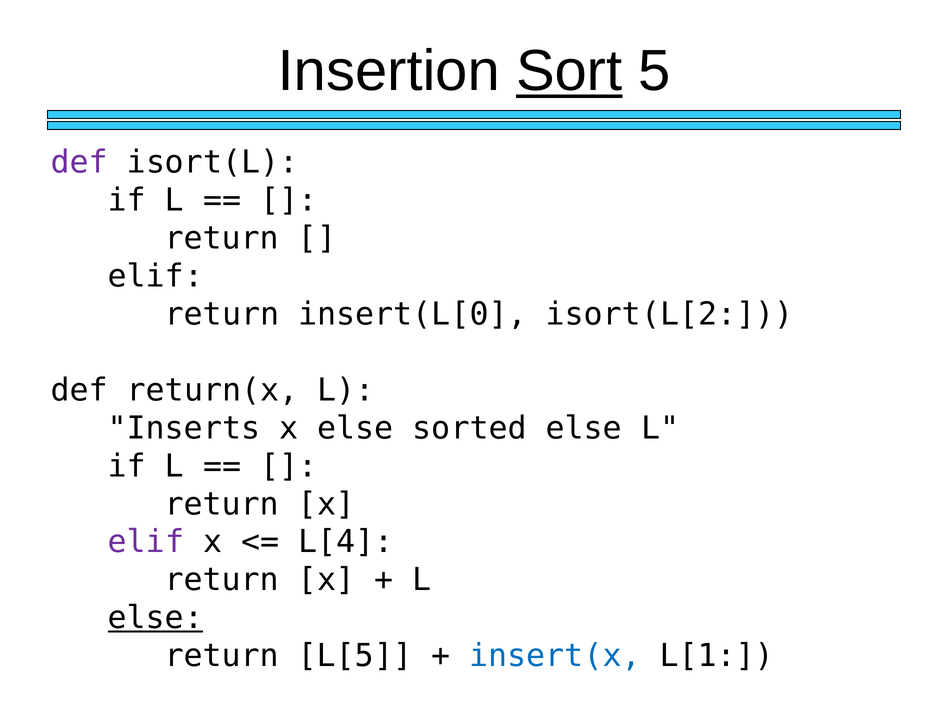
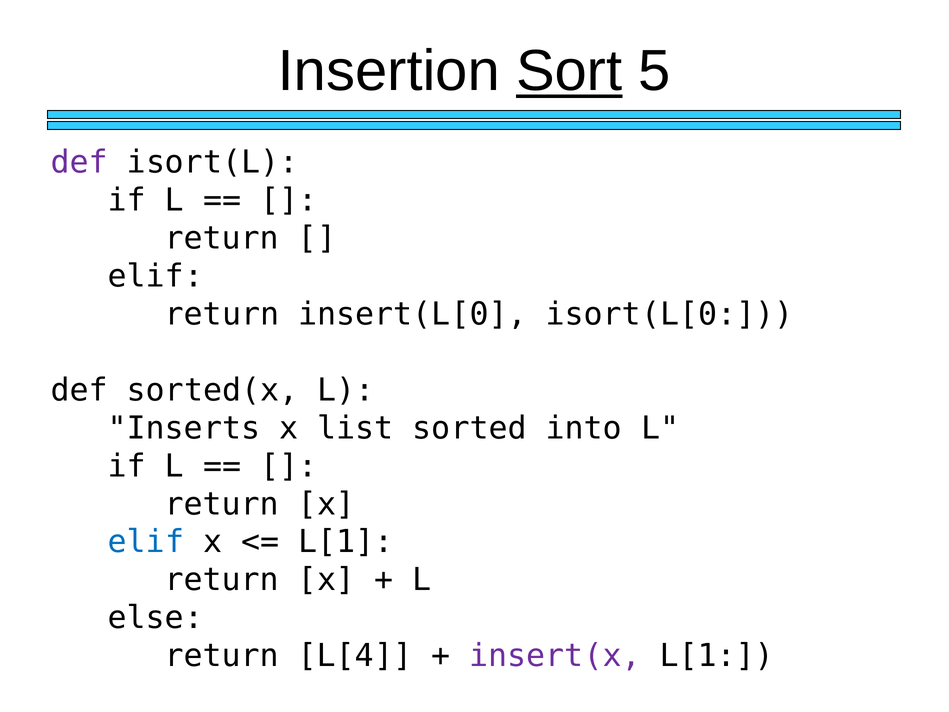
isort(L[2: isort(L[2 -> isort(L[0
return(x: return(x -> sorted(x
x else: else -> list
sorted else: else -> into
elif at (146, 542) colour: purple -> blue
L[4 at (346, 542): L[4 -> L[1
else at (155, 618) underline: present -> none
L[5: L[5 -> L[4
insert(x colour: blue -> purple
